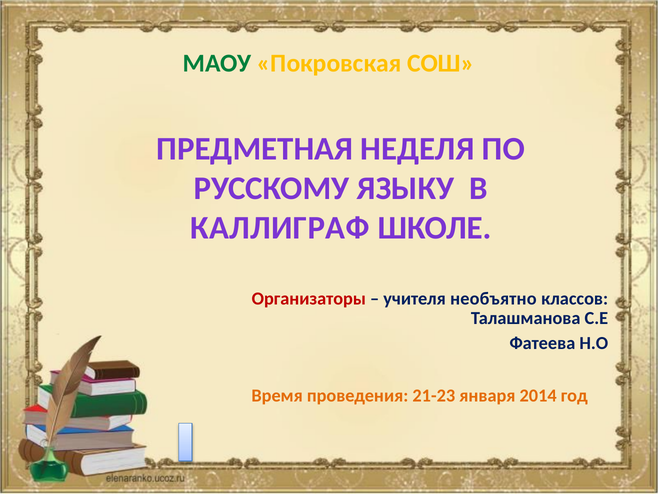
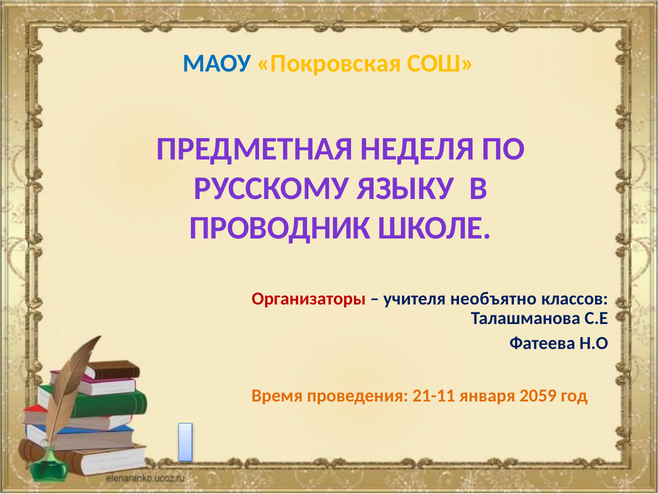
МАОУ colour: green -> blue
КАЛЛИГРАФ: КАЛЛИГРАФ -> ПРОВОДНИК
21-23: 21-23 -> 21-11
2014: 2014 -> 2059
